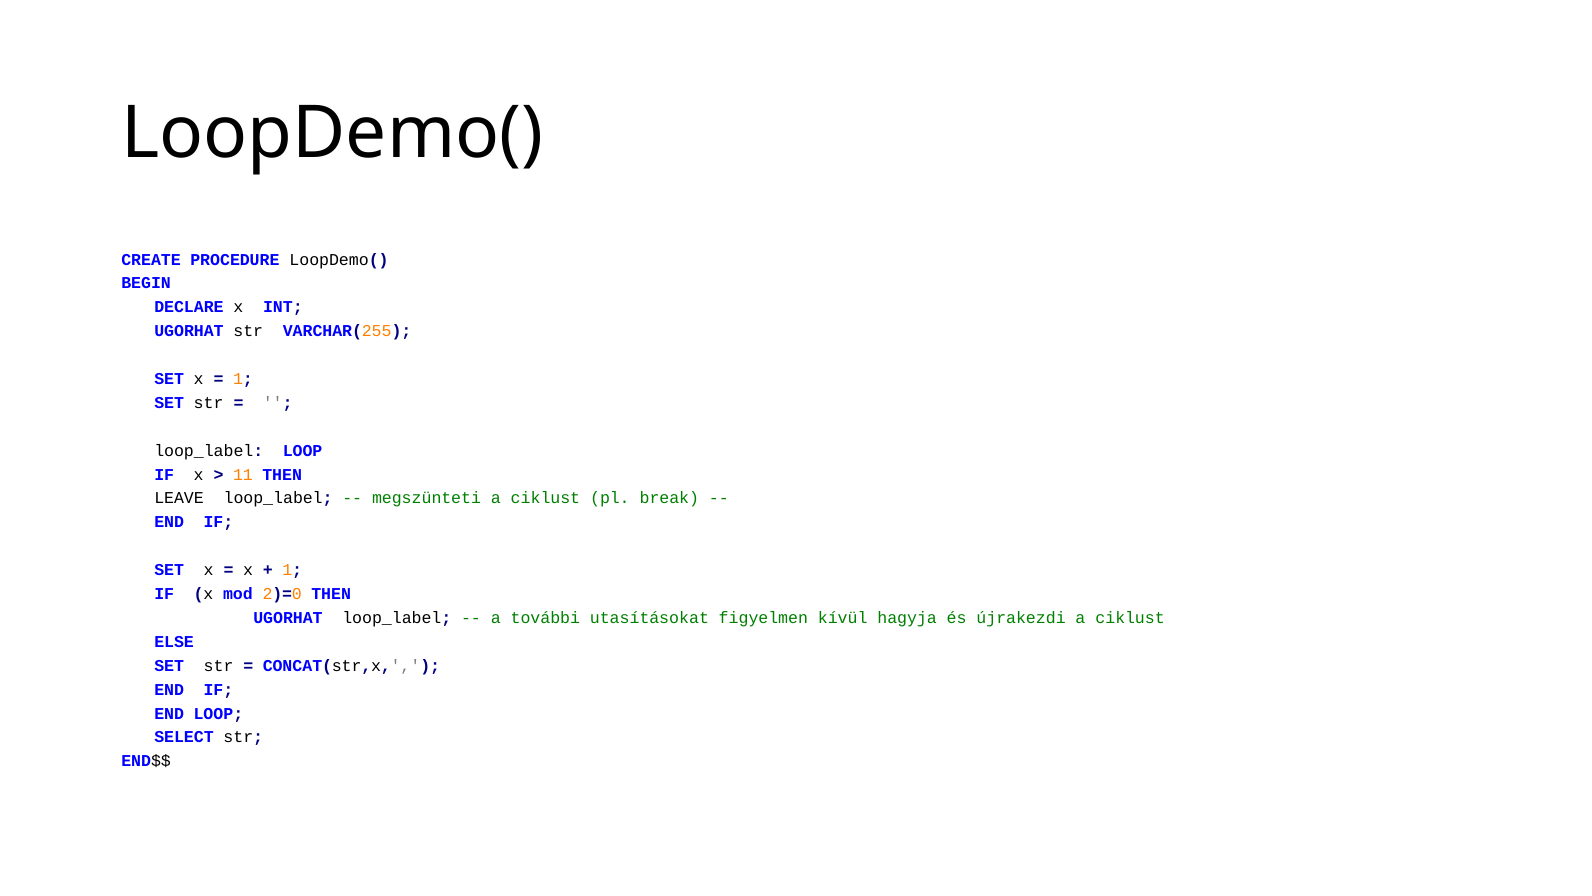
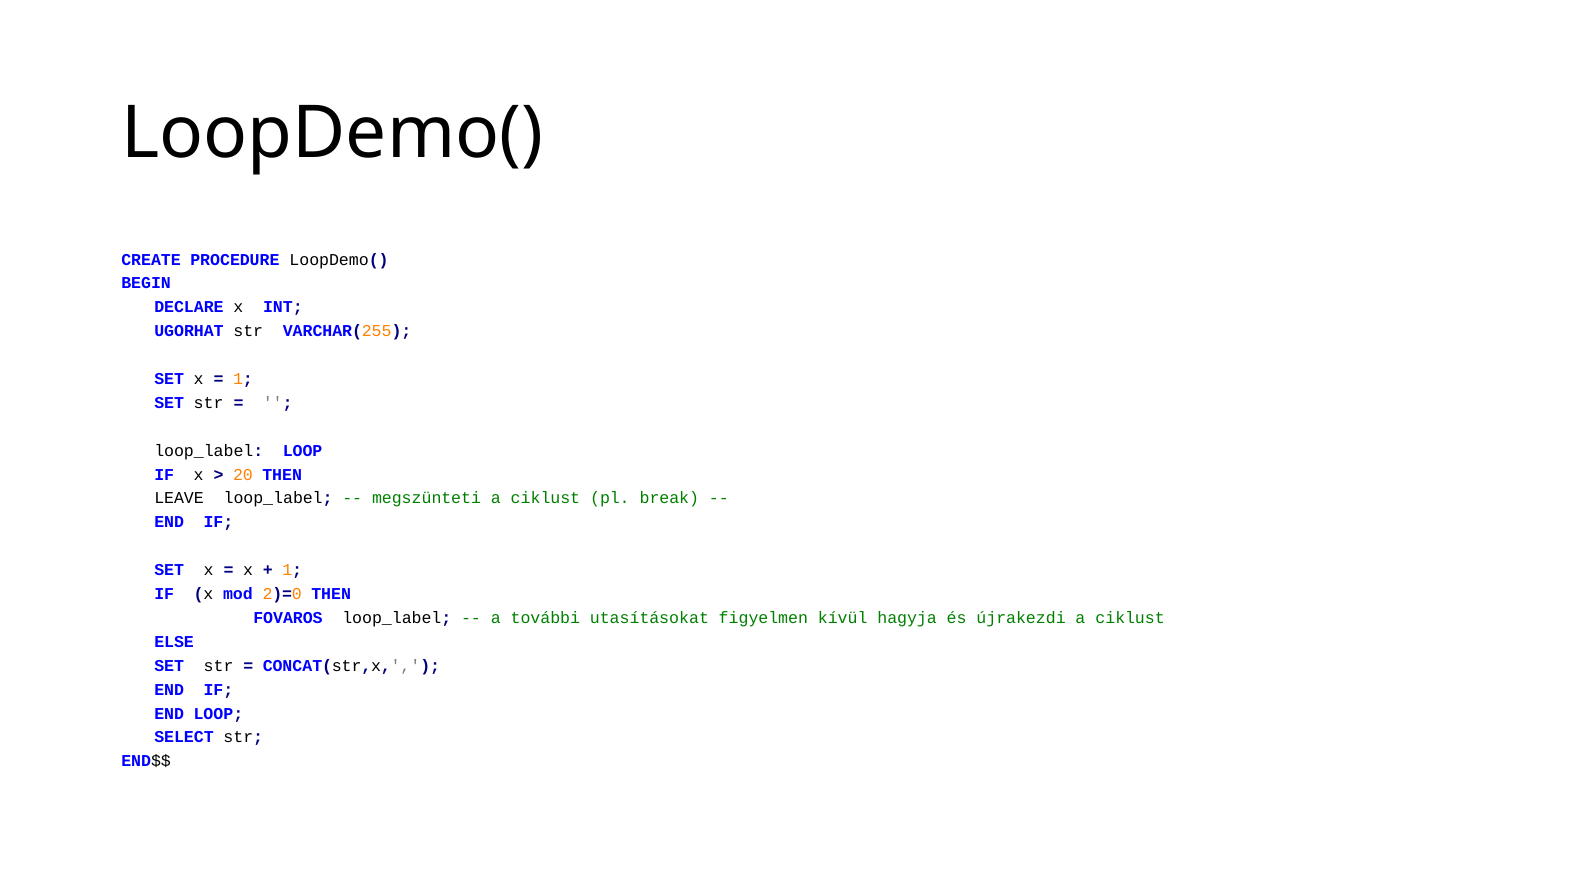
11: 11 -> 20
UGORHAT at (288, 618): UGORHAT -> FOVAROS
